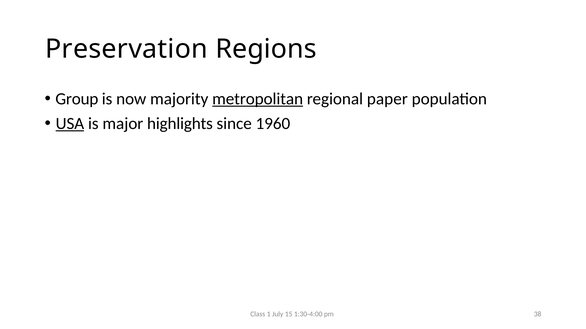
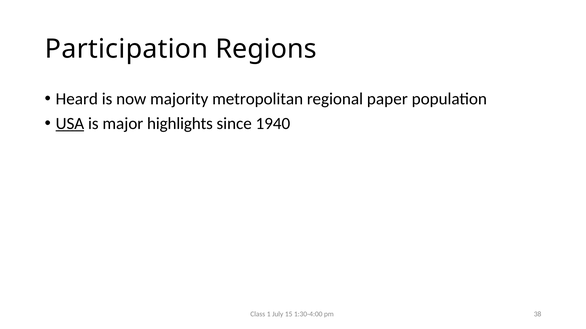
Preservation: Preservation -> Participation
Group: Group -> Heard
metropolitan underline: present -> none
1960: 1960 -> 1940
